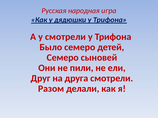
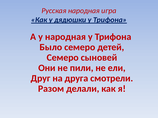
у смотрели: смотрели -> народная
